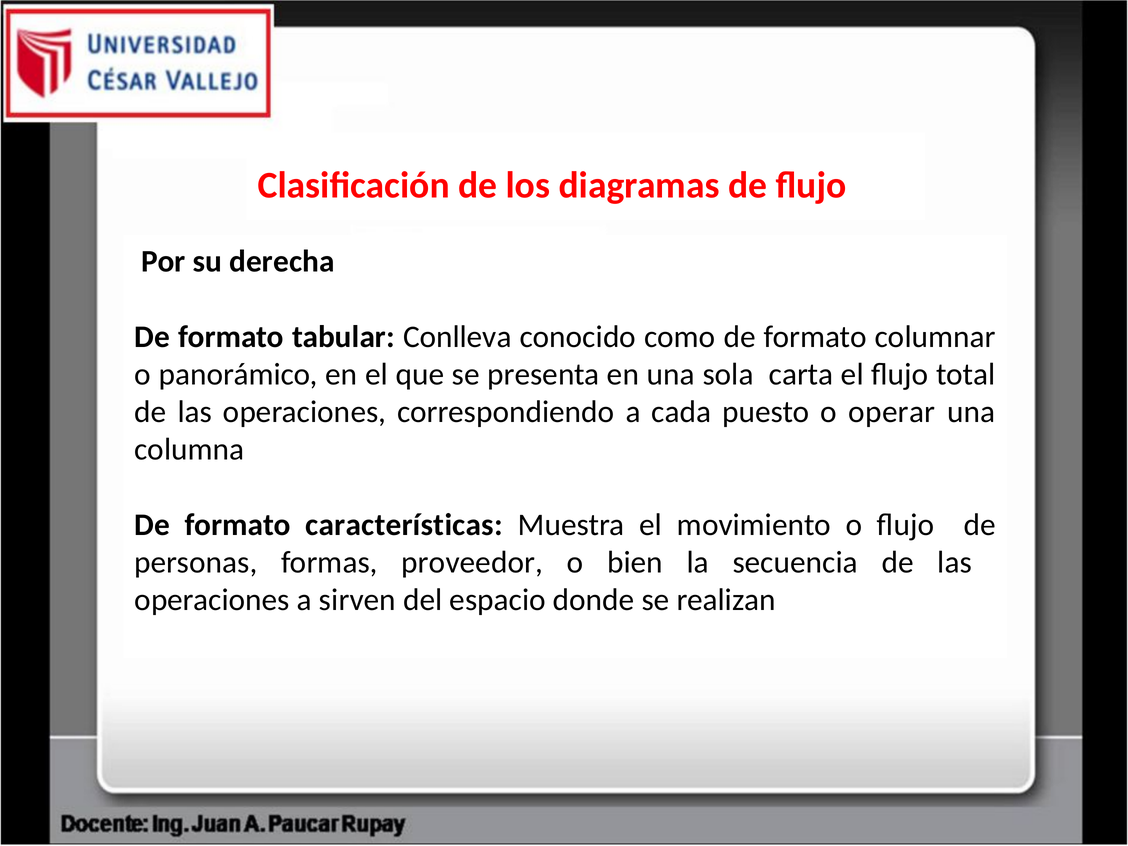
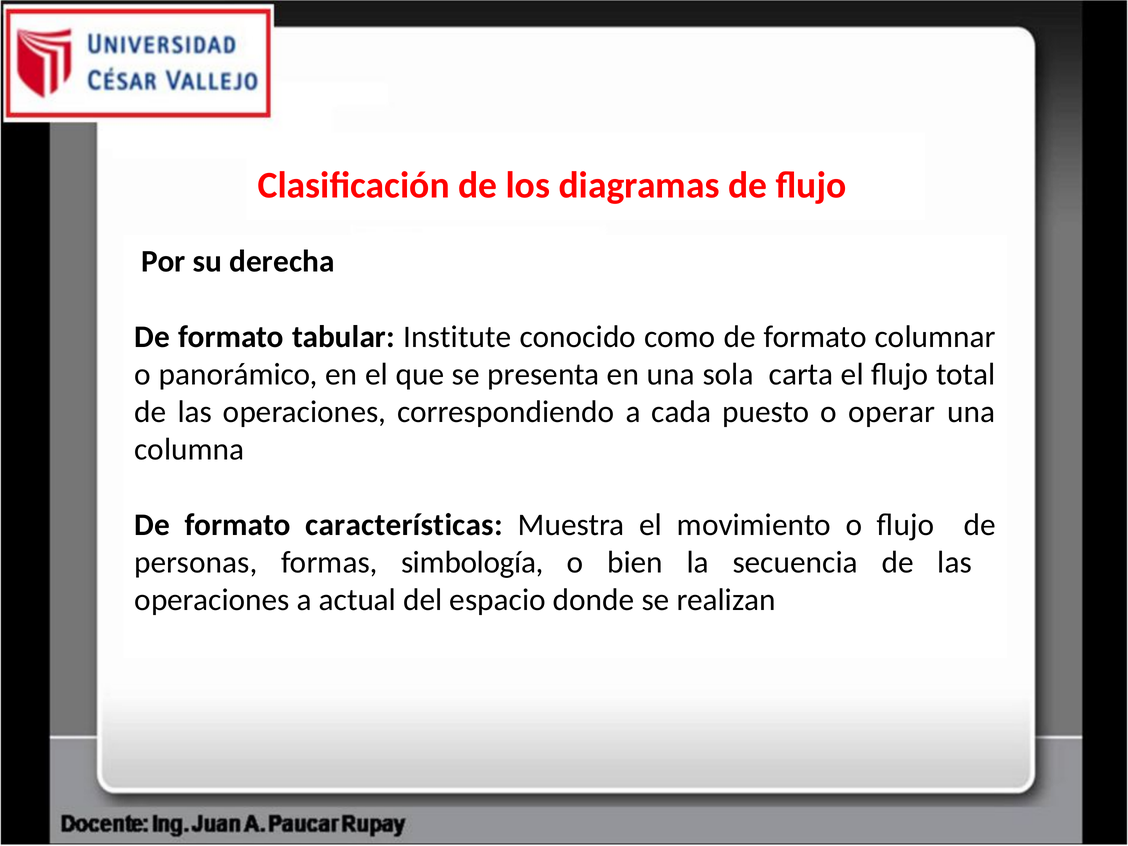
Conlleva: Conlleva -> Institute
proveedor: proveedor -> simbología
sirven: sirven -> actual
